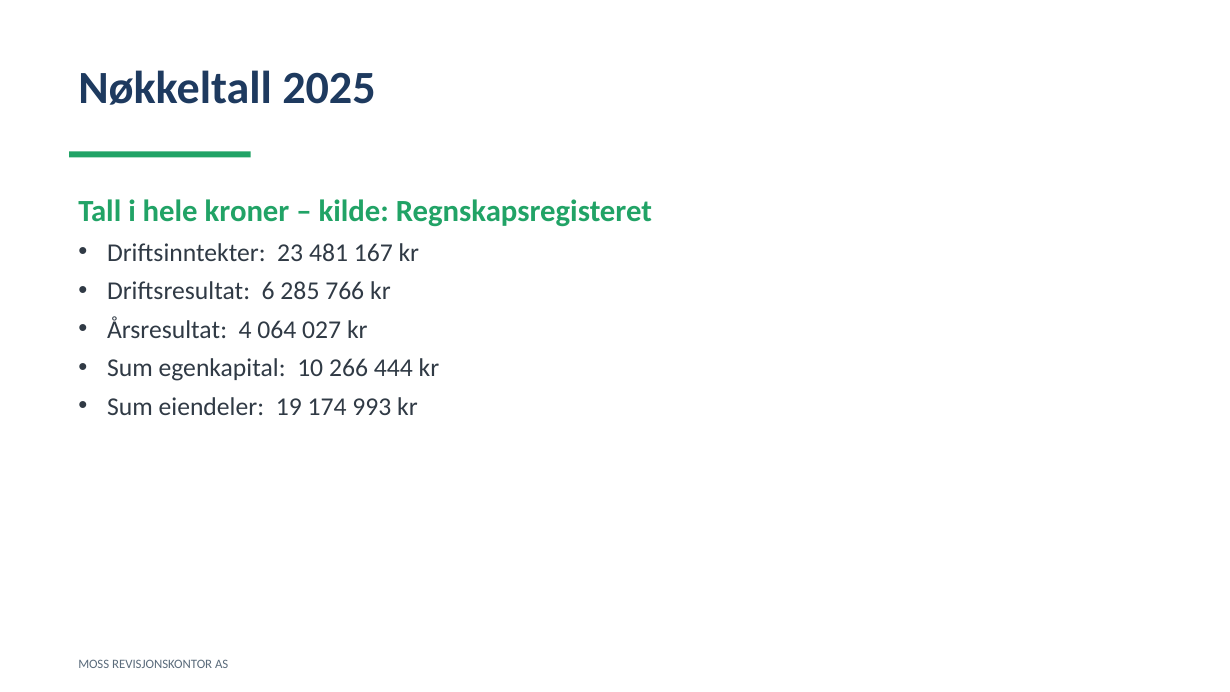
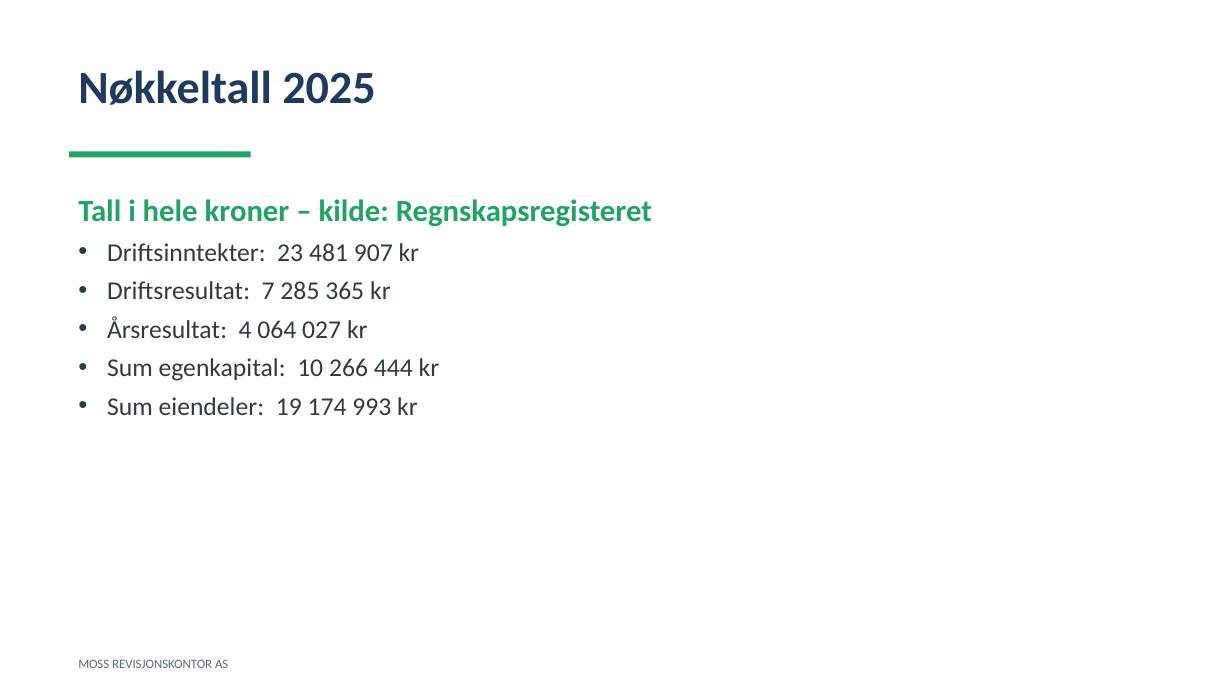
167: 167 -> 907
6: 6 -> 7
766: 766 -> 365
